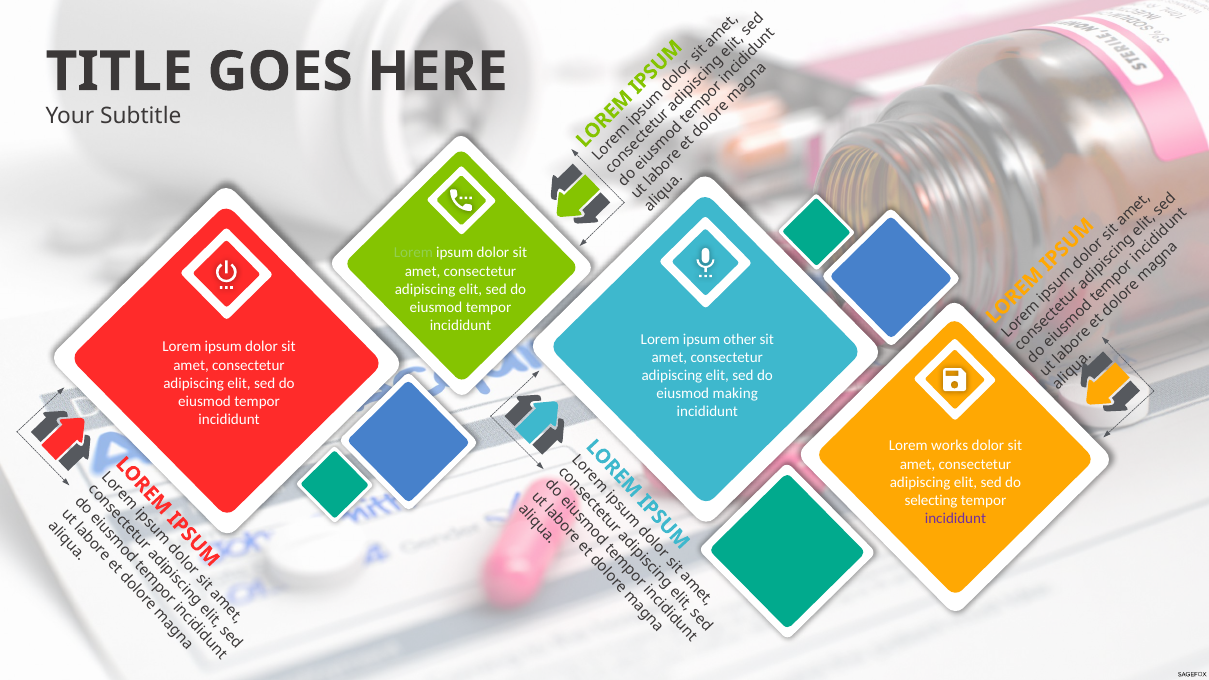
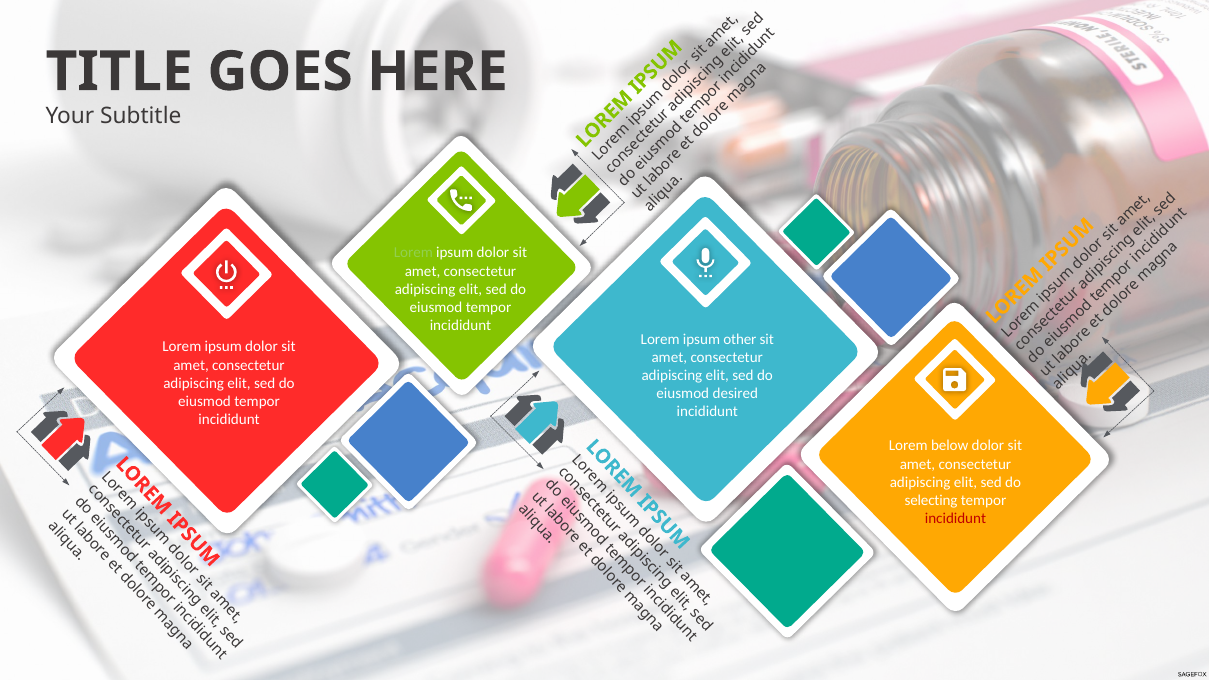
making: making -> desired
works: works -> below
incididunt at (955, 519) colour: purple -> red
